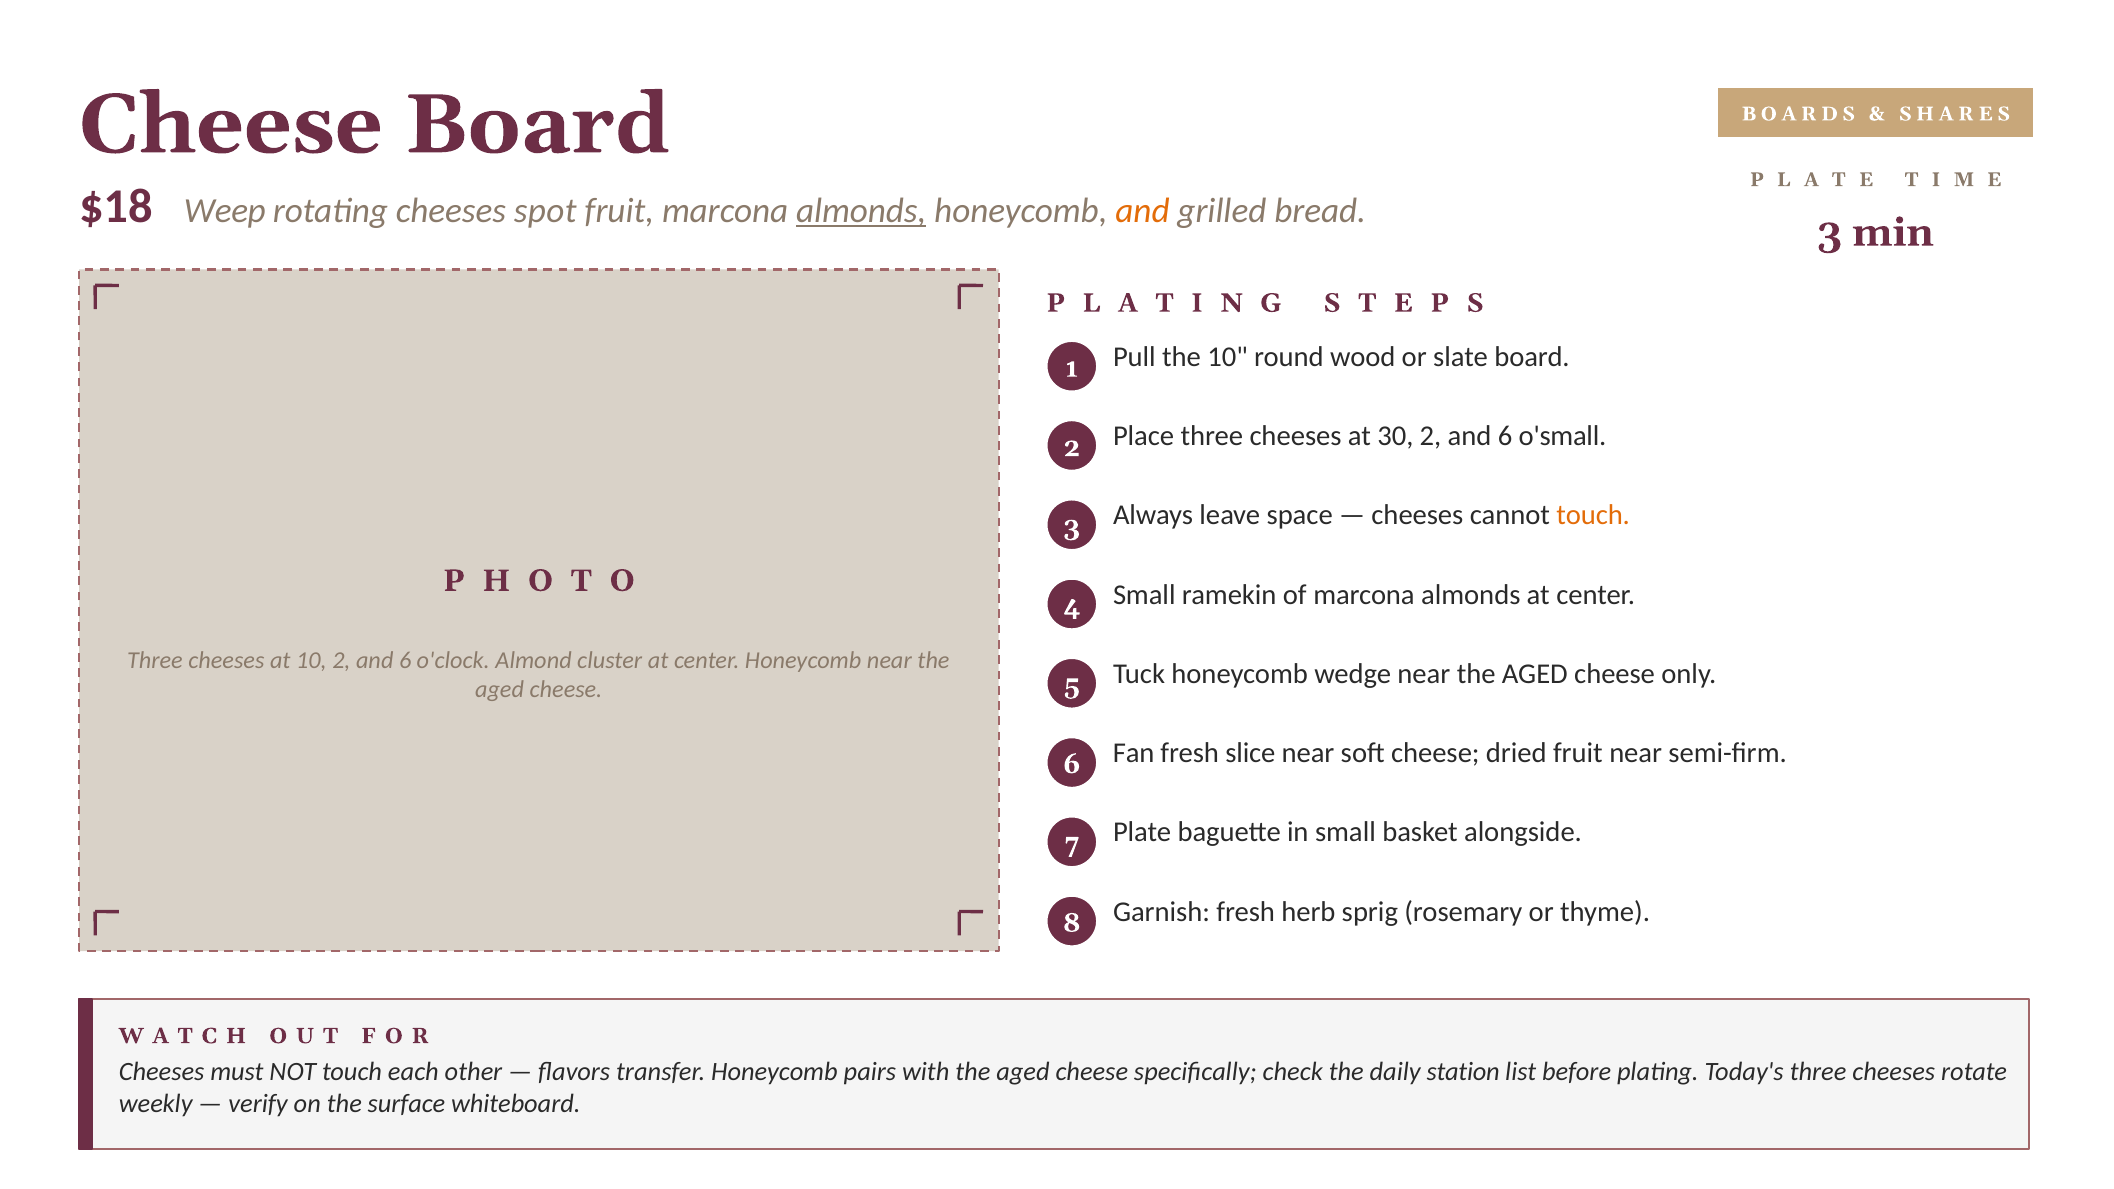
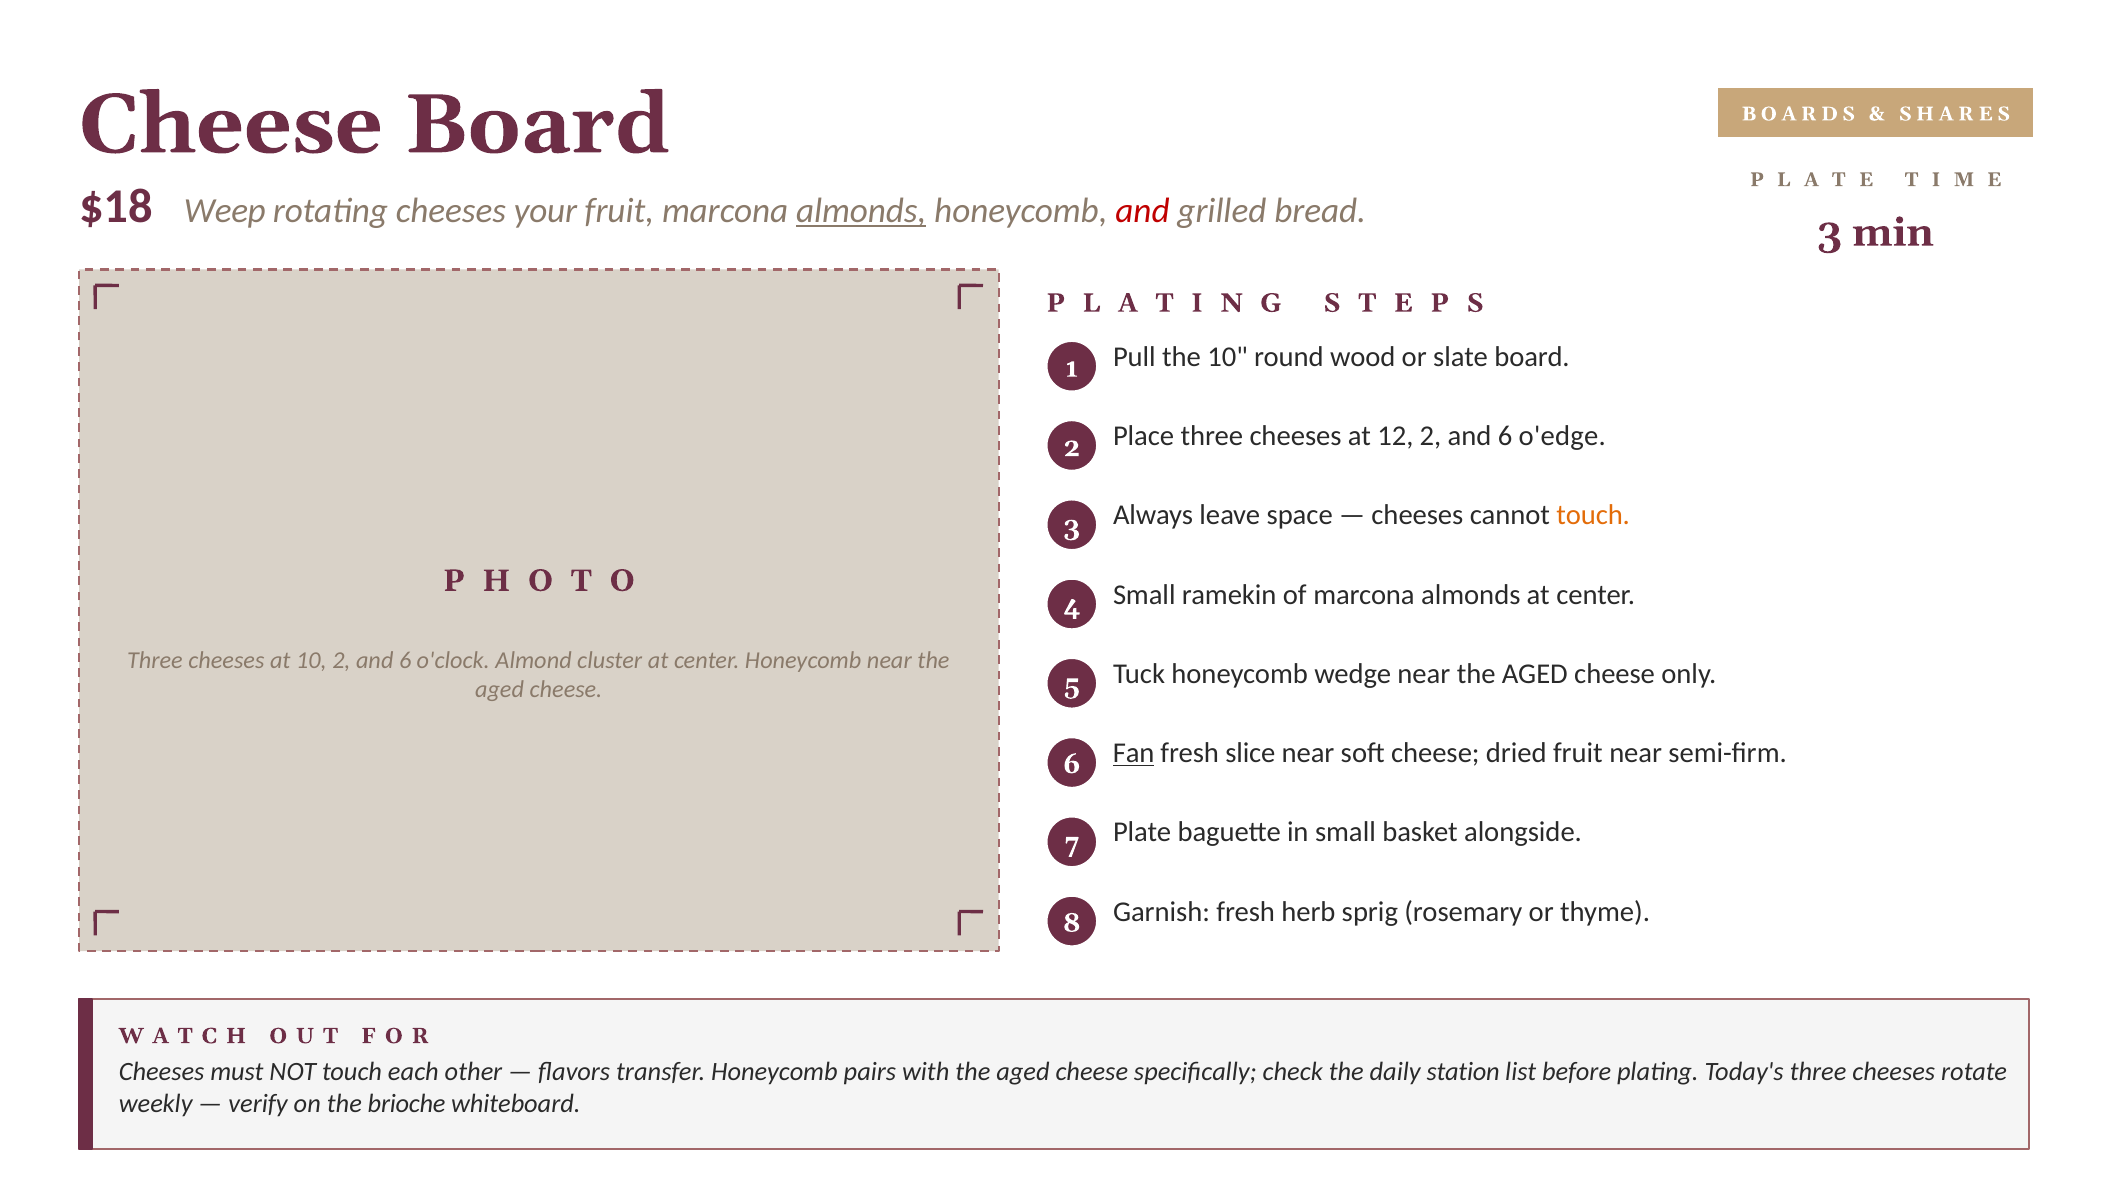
spot: spot -> your
and at (1143, 211) colour: orange -> red
30: 30 -> 12
o'small: o'small -> o'edge
Fan underline: none -> present
surface: surface -> brioche
